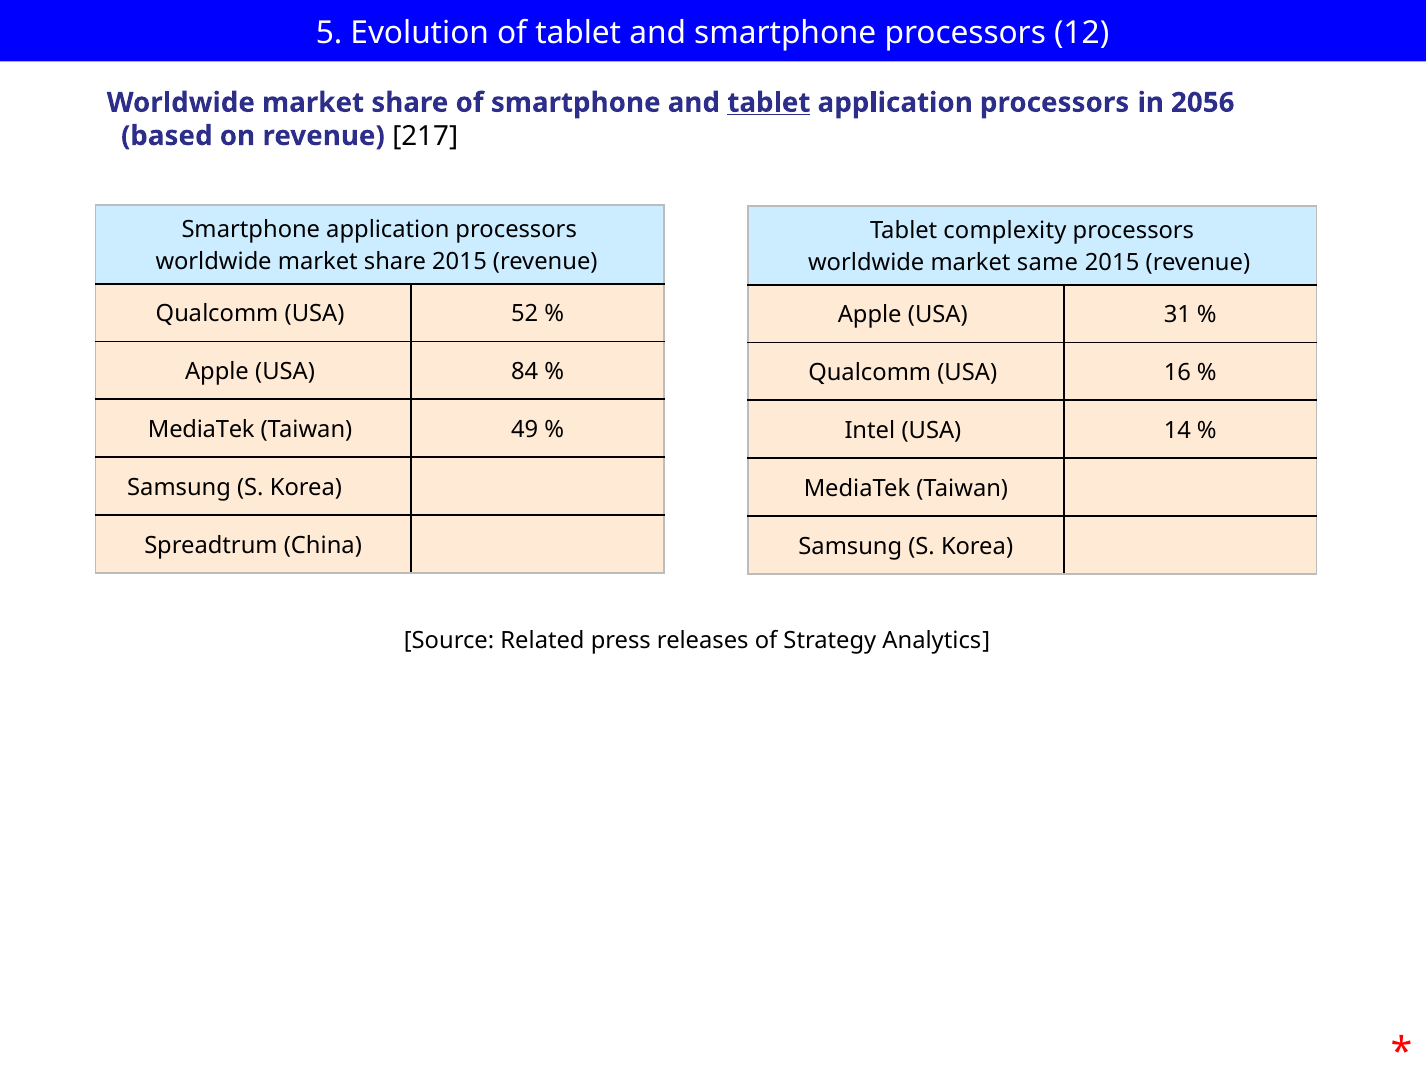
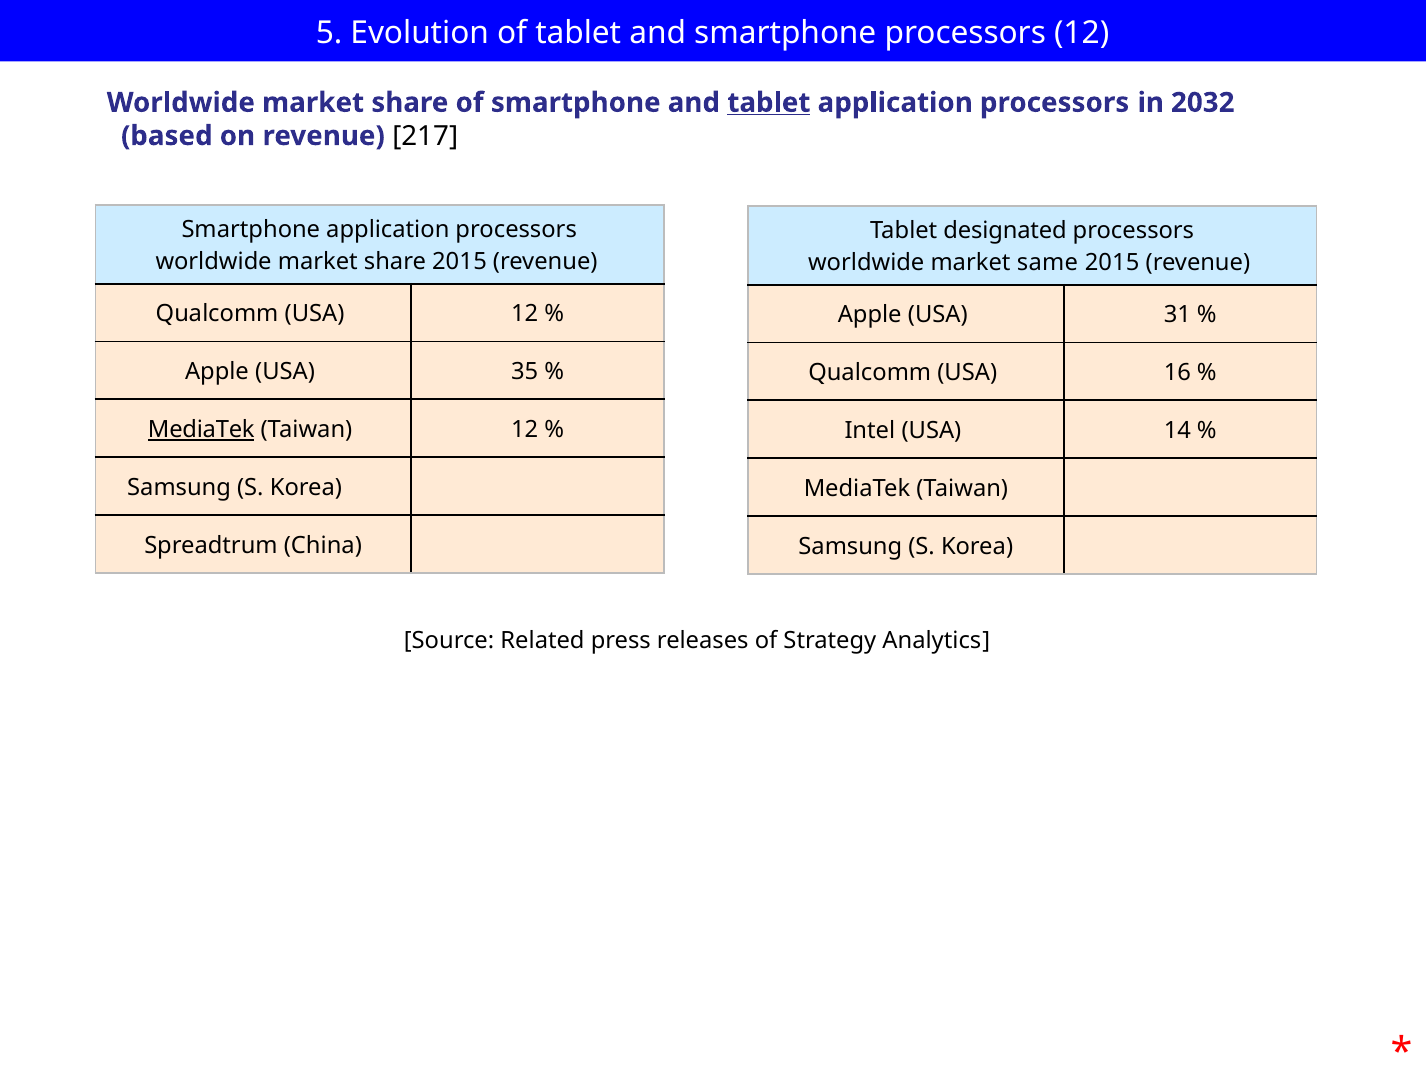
2056: 2056 -> 2032
complexity: complexity -> designated
USA 52: 52 -> 12
84: 84 -> 35
MediaTek at (201, 430) underline: none -> present
Taiwan 49: 49 -> 12
